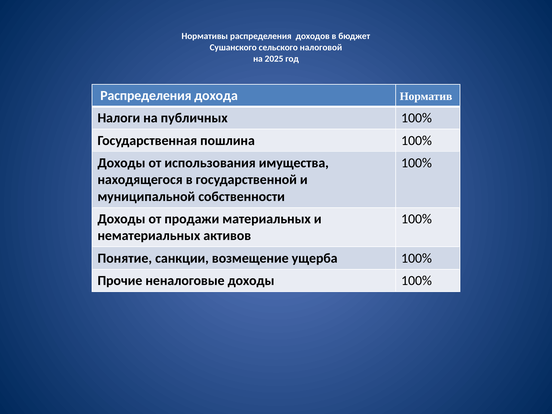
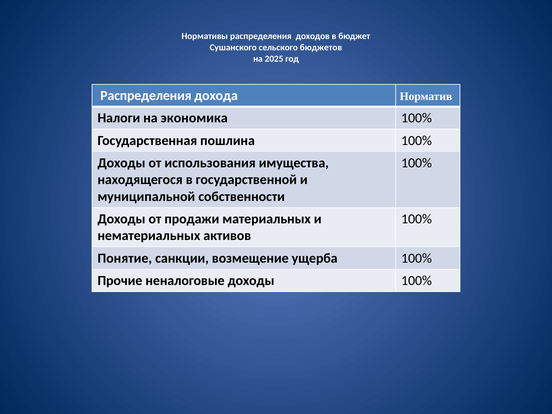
налоговой: налоговой -> бюджетов
публичных: публичных -> экономика
